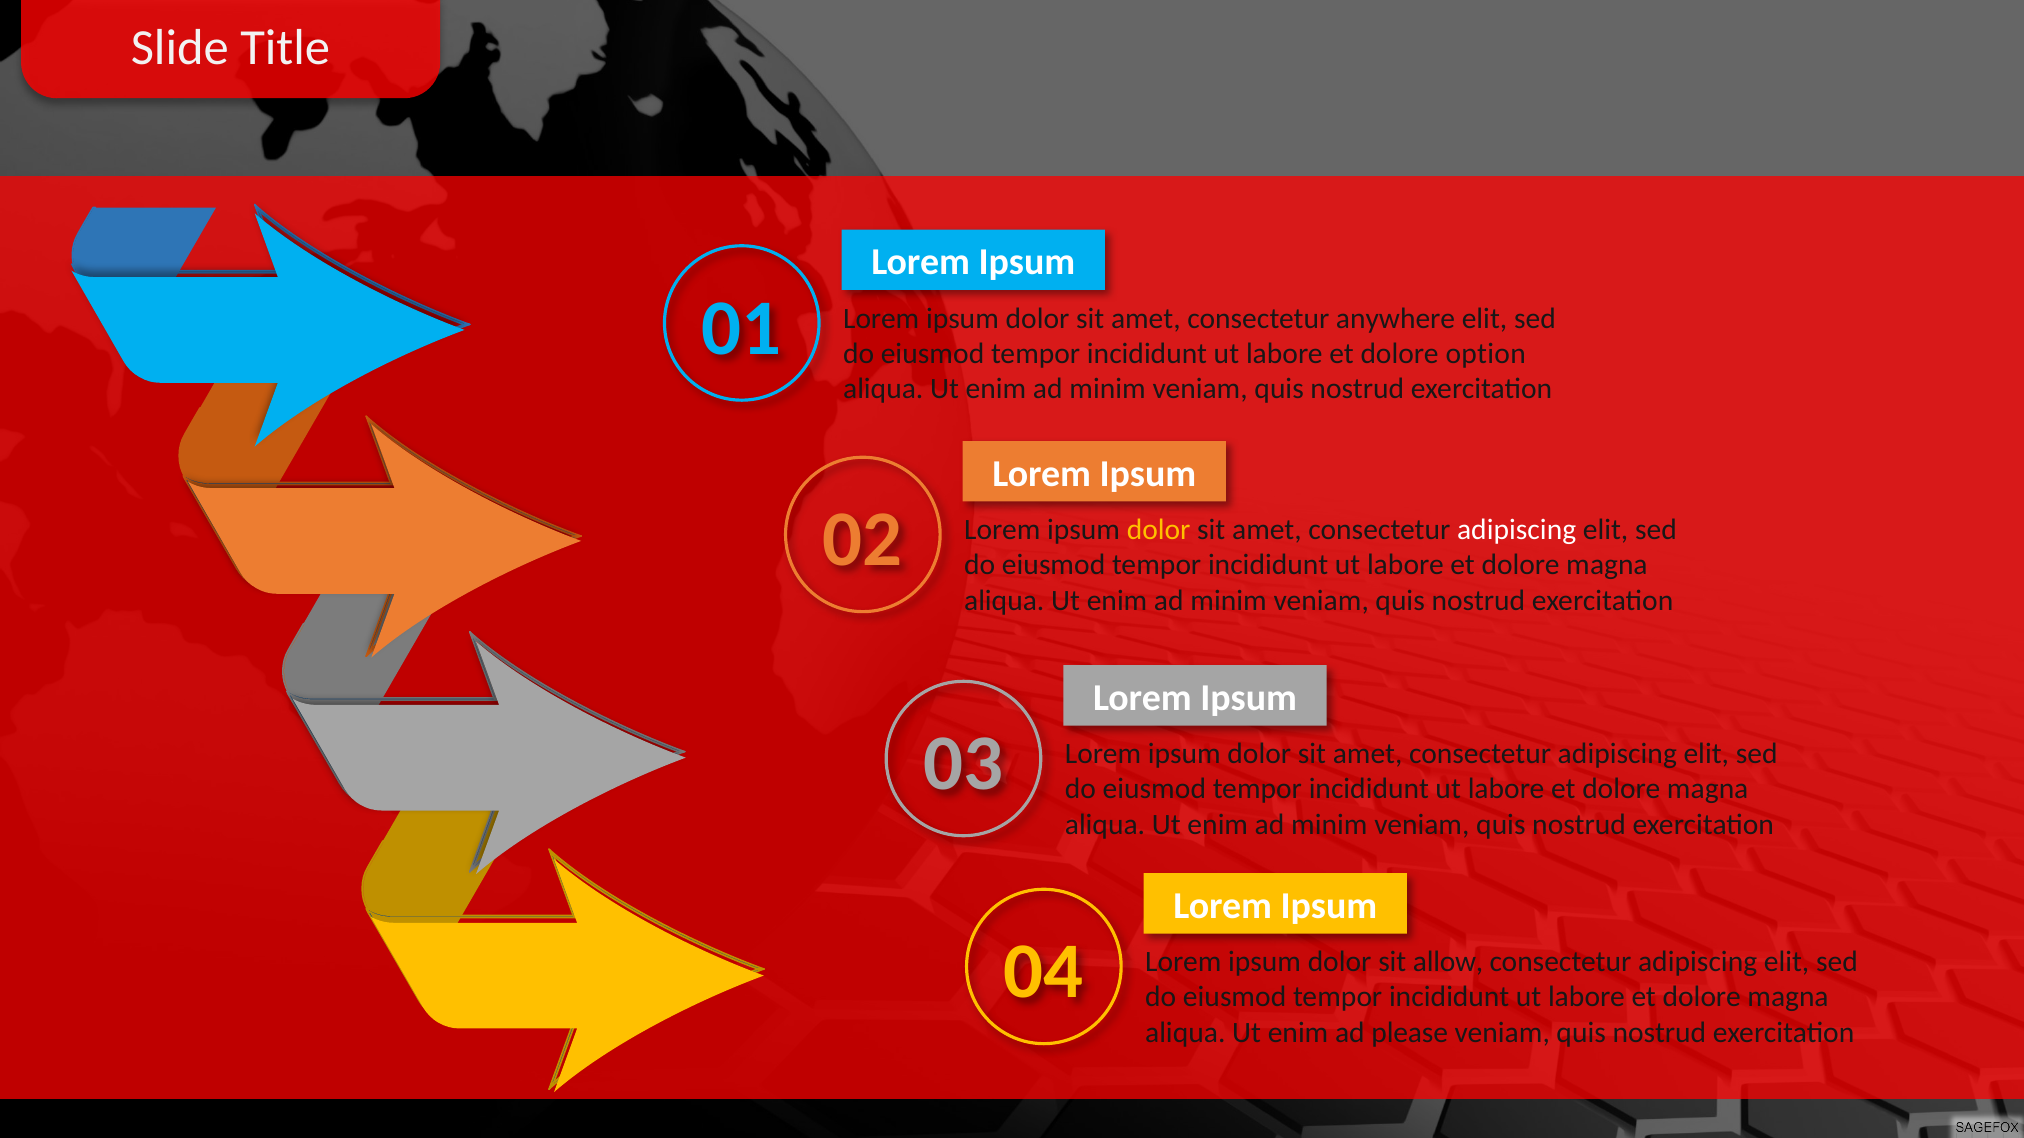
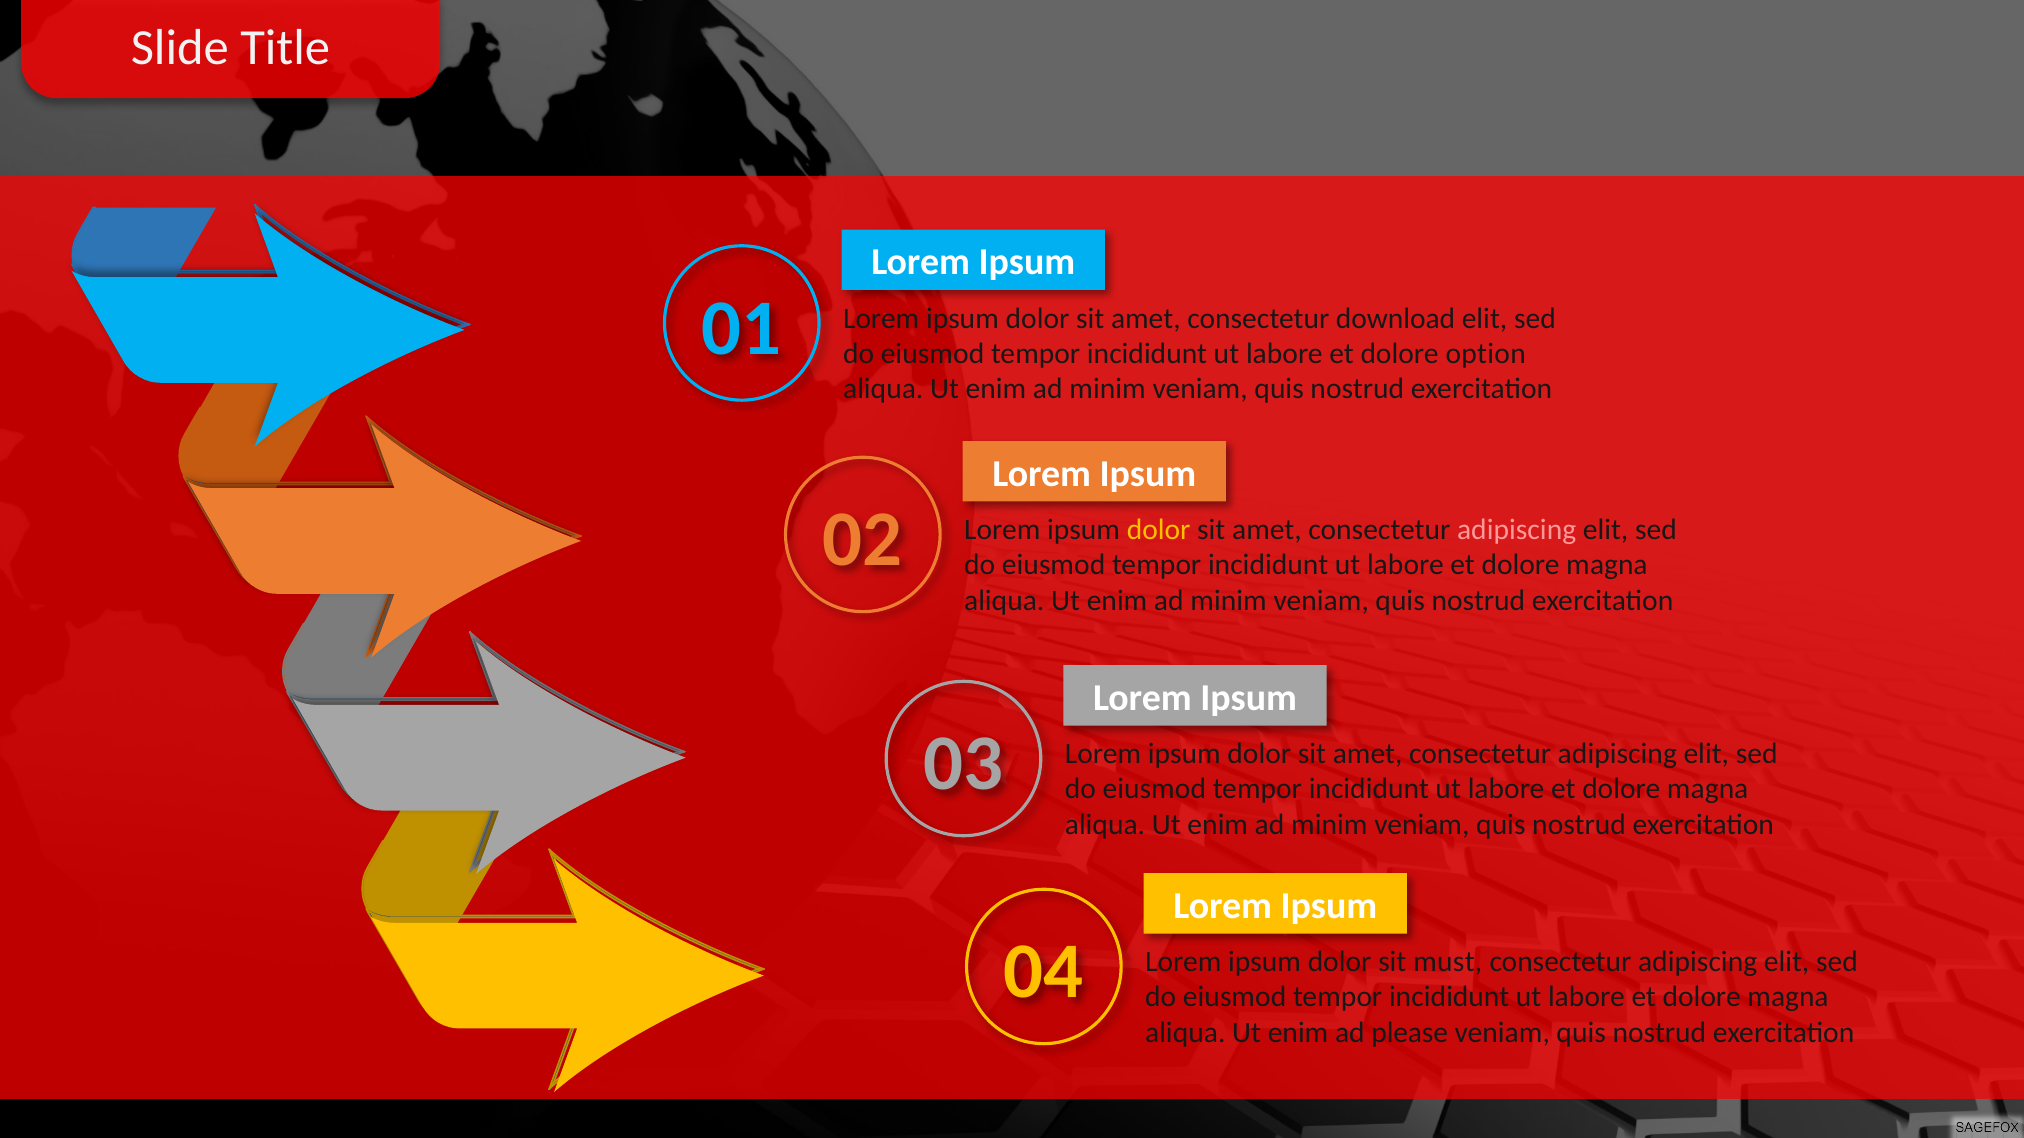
anywhere: anywhere -> download
adipiscing at (1517, 530) colour: white -> pink
allow: allow -> must
